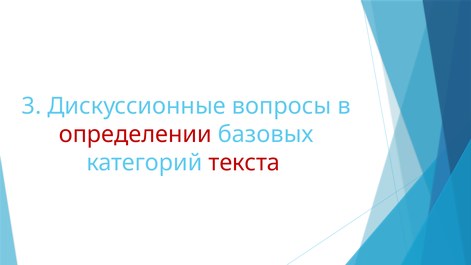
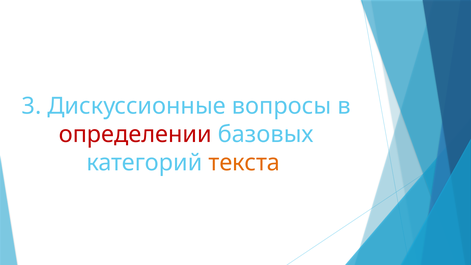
текста colour: red -> orange
